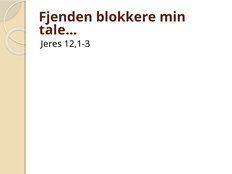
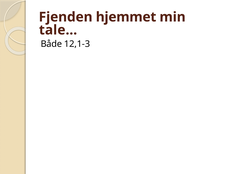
blokkere: blokkere -> hjemmet
Jeres: Jeres -> Både
